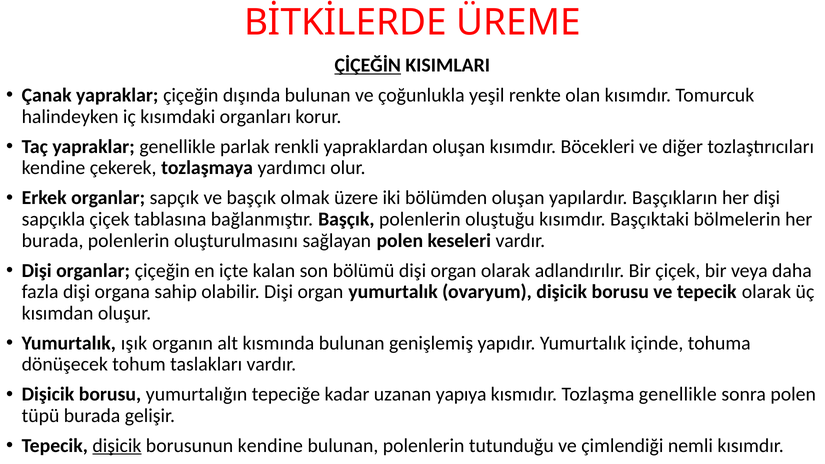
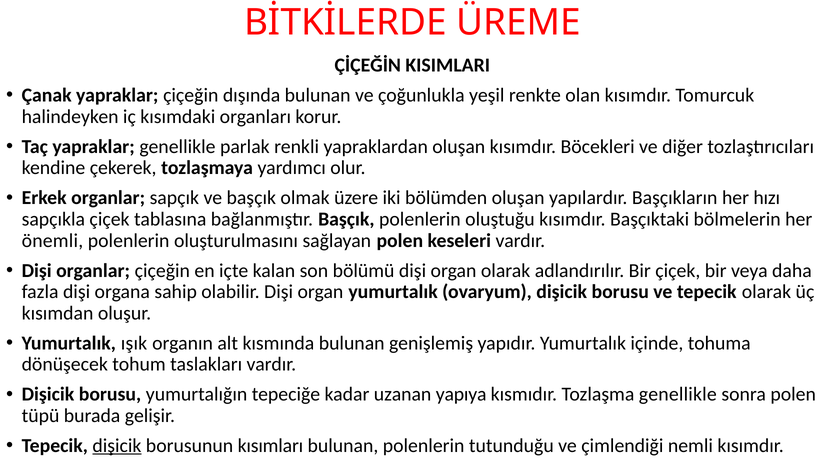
ÇİÇEĞİN underline: present -> none
her dişi: dişi -> hızı
burada at (53, 241): burada -> önemli
borusunun kendine: kendine -> kısımları
